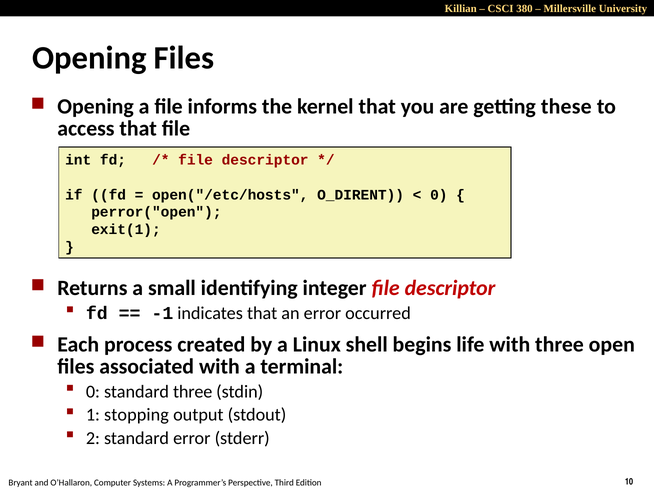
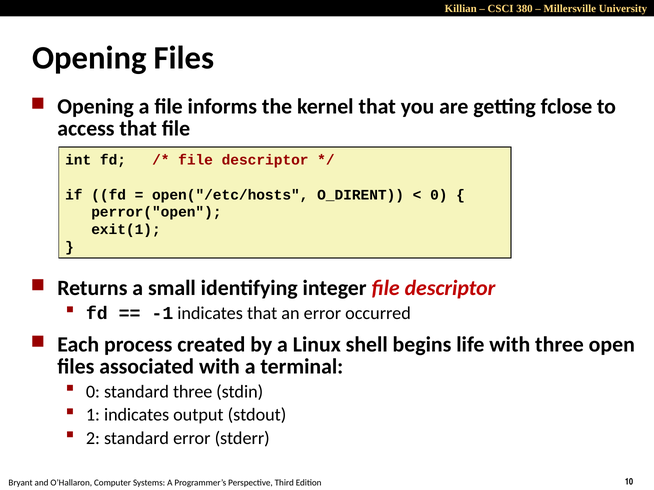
these: these -> fclose
1 stopping: stopping -> indicates
